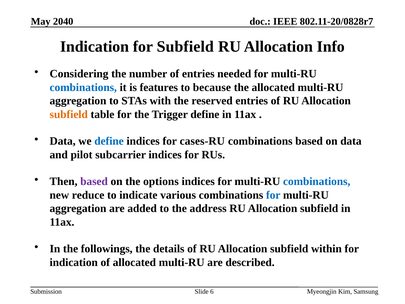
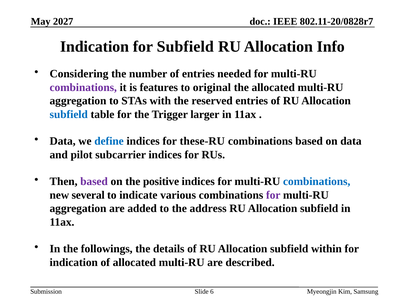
2040: 2040 -> 2027
combinations at (83, 87) colour: blue -> purple
because: because -> original
subfield at (69, 114) colour: orange -> blue
Trigger define: define -> larger
cases-RU: cases-RU -> these-RU
options: options -> positive
reduce: reduce -> several
for at (273, 195) colour: blue -> purple
